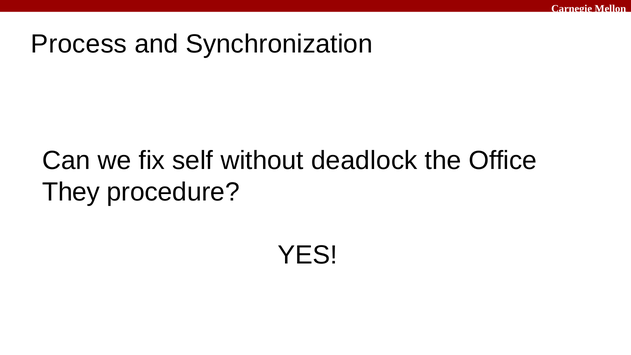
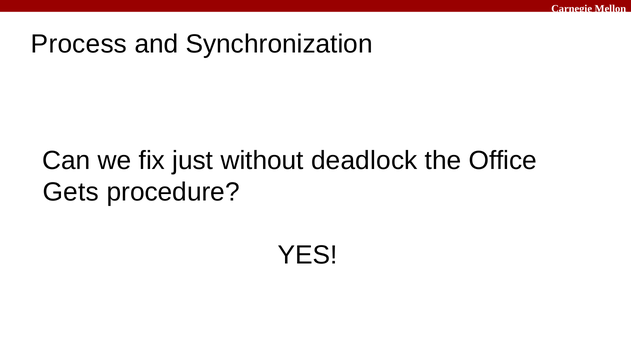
self: self -> just
They: They -> Gets
